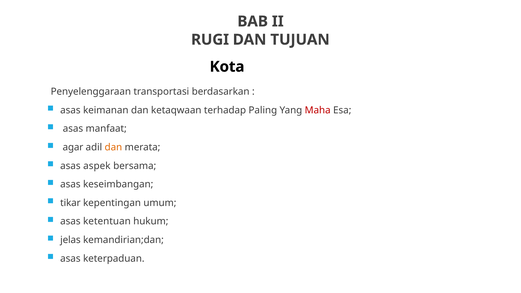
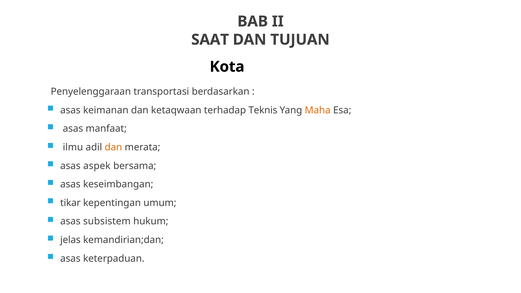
RUGI: RUGI -> SAAT
Paling: Paling -> Teknis
Maha colour: red -> orange
agar: agar -> ilmu
ketentuan: ketentuan -> subsistem
